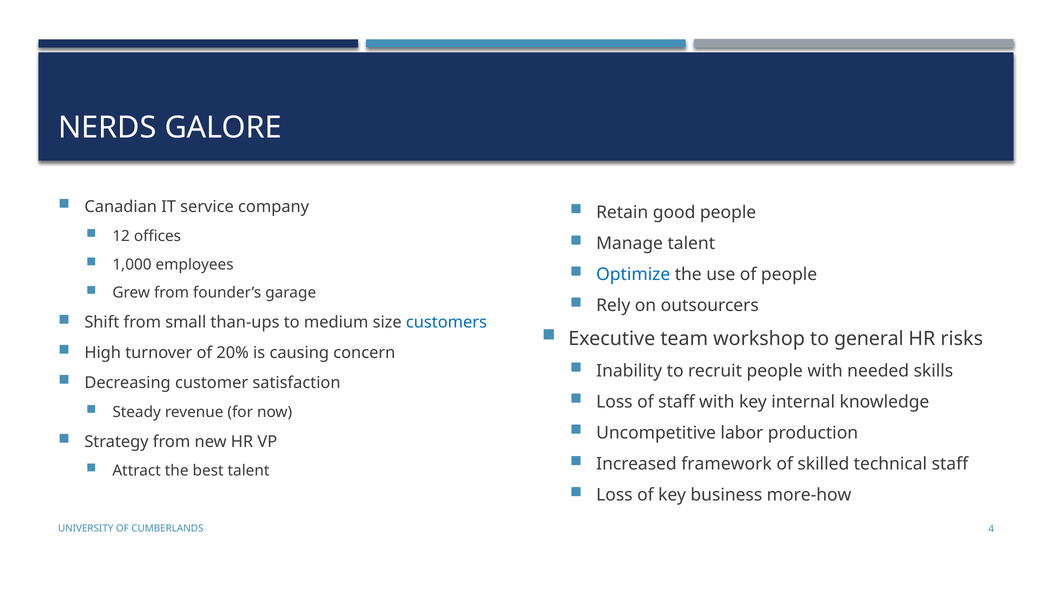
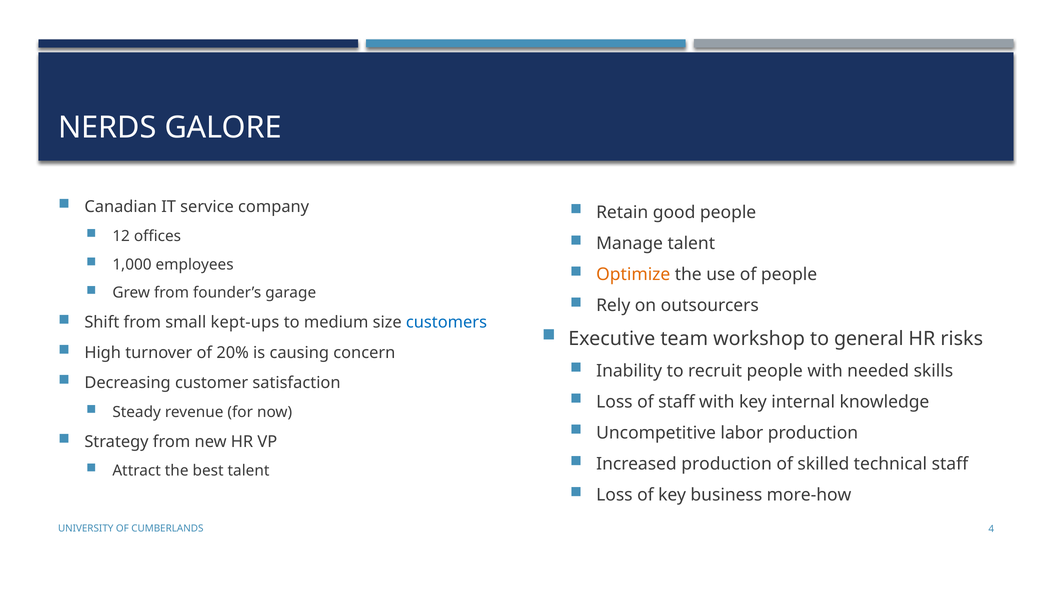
Optimize colour: blue -> orange
than-ups: than-ups -> kept-ups
Increased framework: framework -> production
